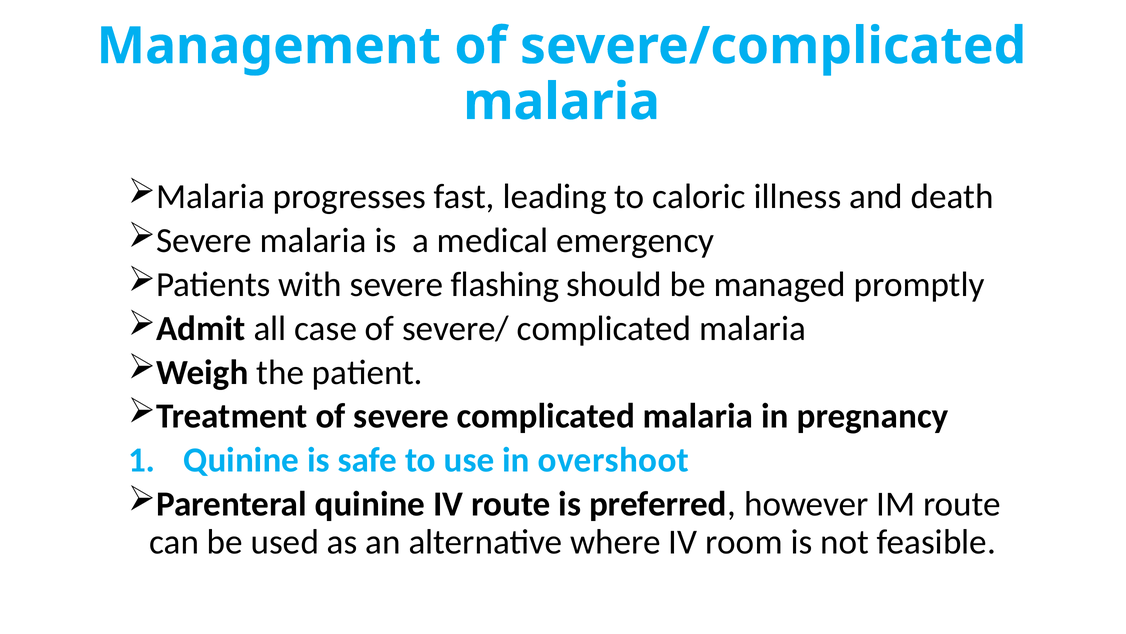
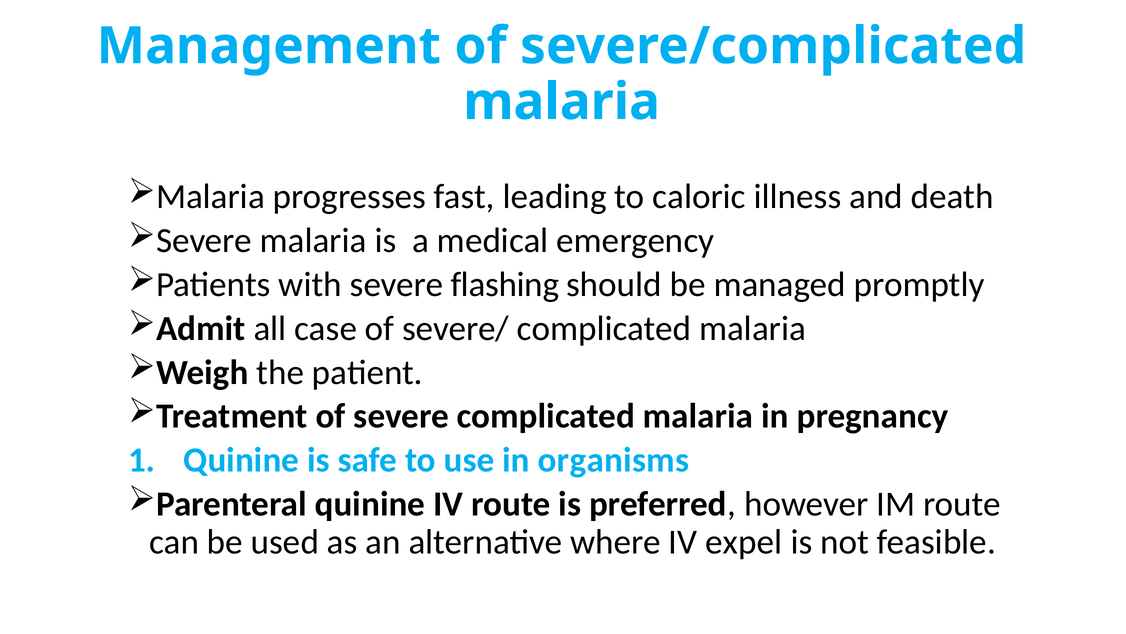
overshoot: overshoot -> organisms
room: room -> expel
